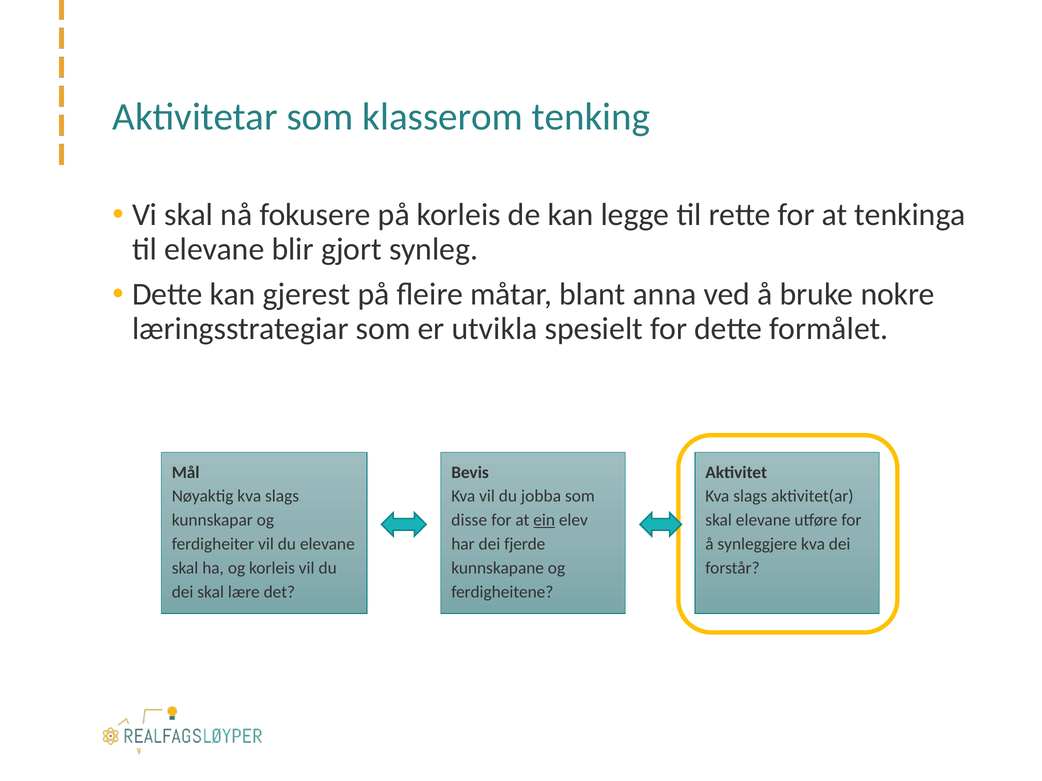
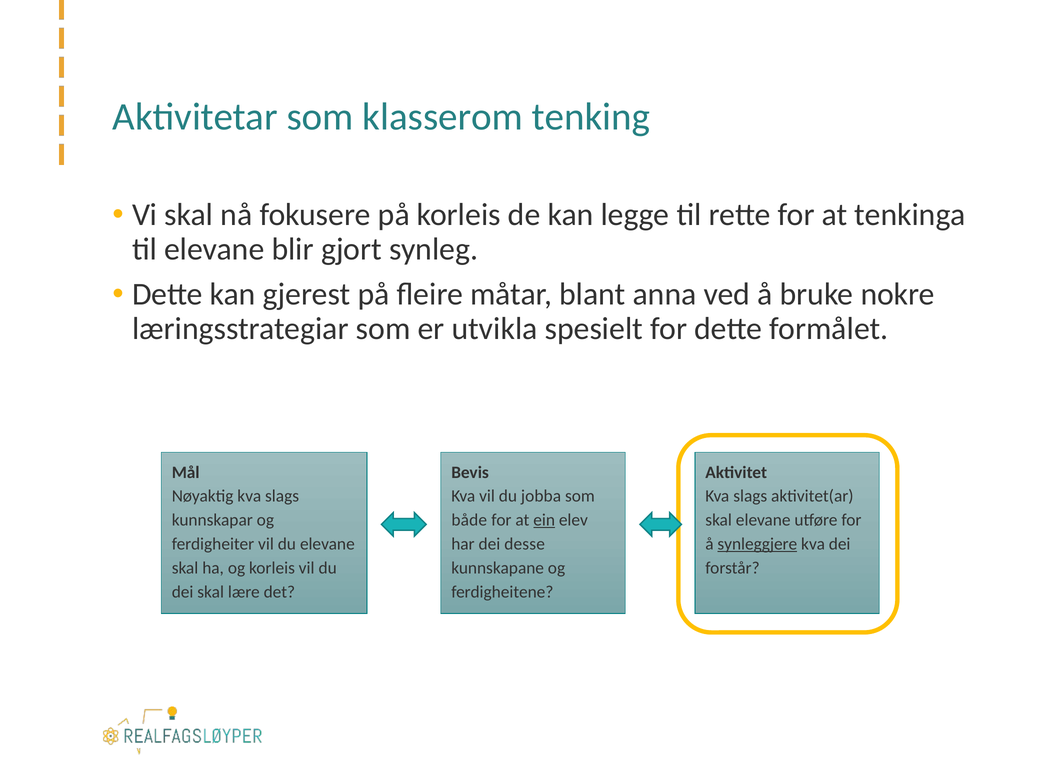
disse: disse -> både
fjerde: fjerde -> desse
synleggjere underline: none -> present
